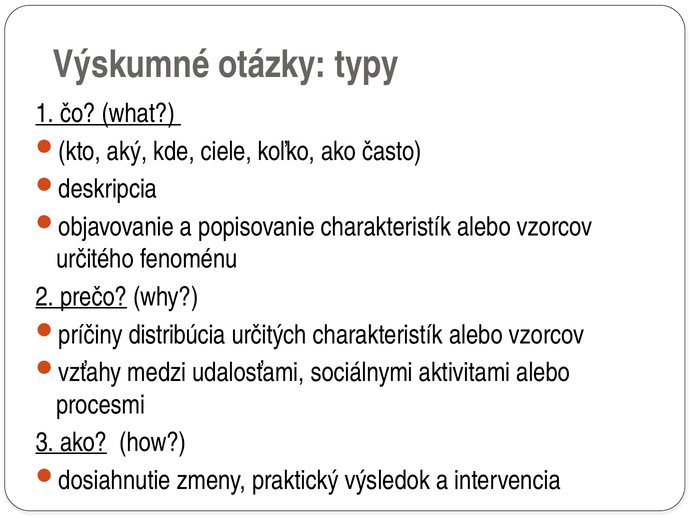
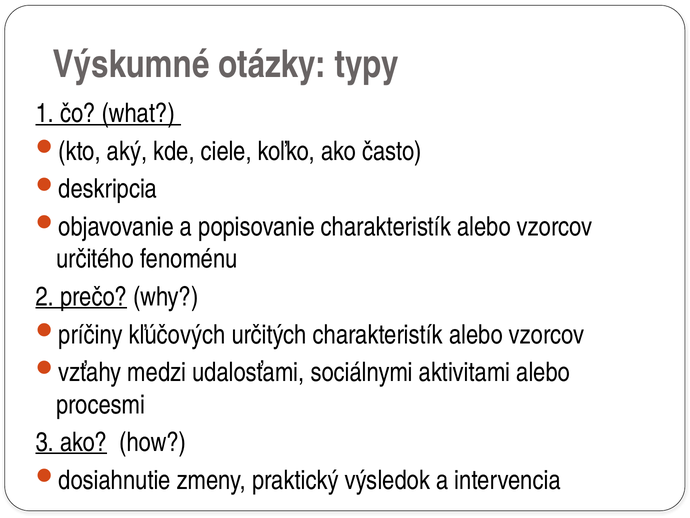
distribúcia: distribúcia -> kľúčových
